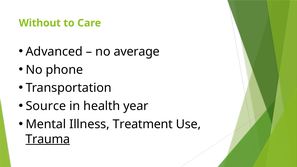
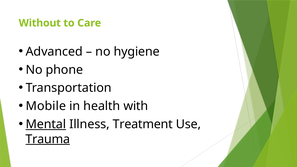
average: average -> hygiene
Source: Source -> Mobile
year: year -> with
Mental underline: none -> present
